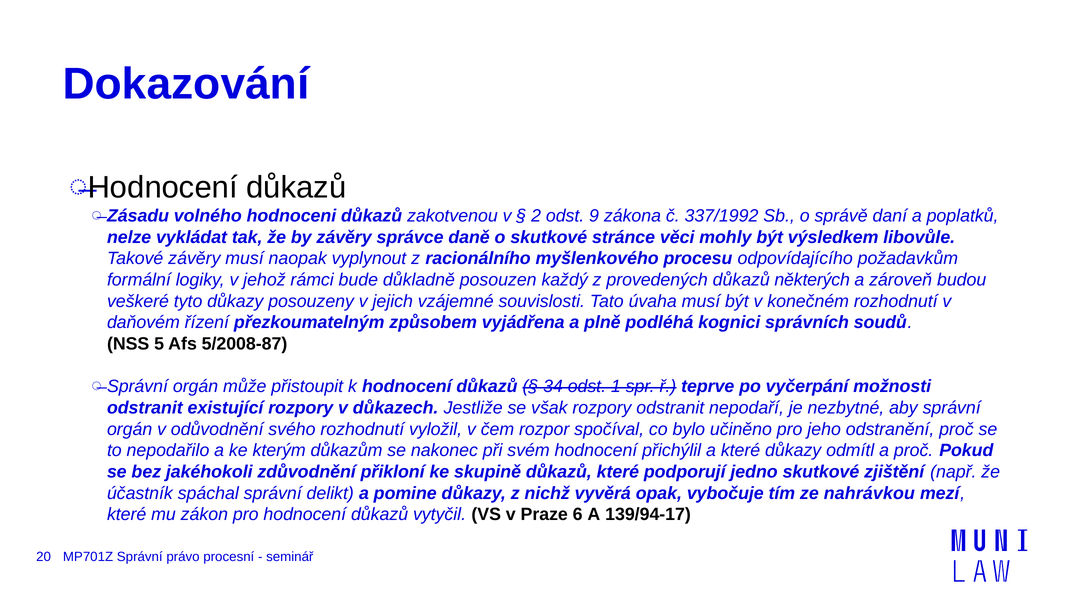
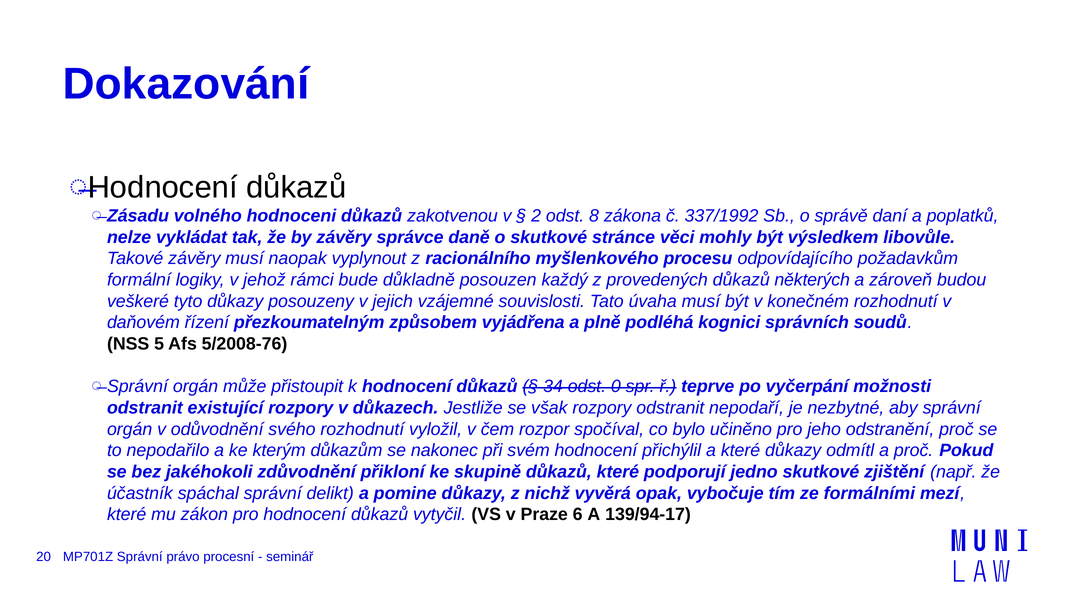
9: 9 -> 8
5/2008-87: 5/2008-87 -> 5/2008-76
1: 1 -> 0
nahrávkou: nahrávkou -> formálními
